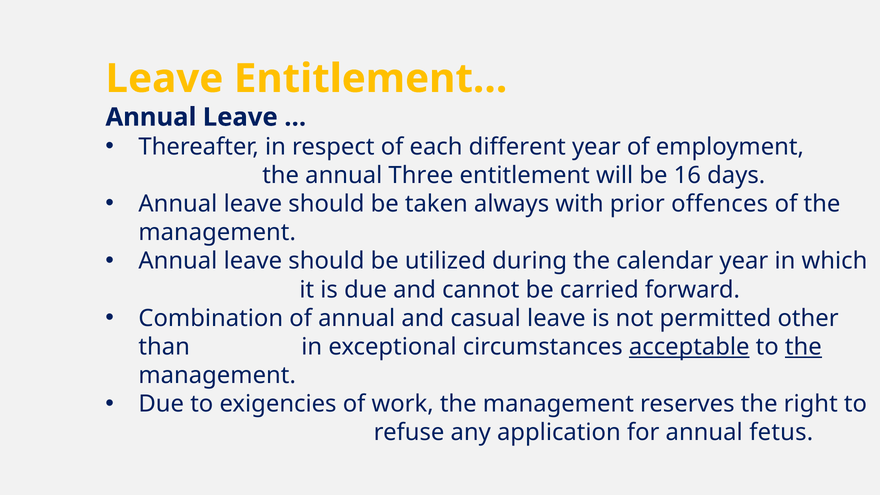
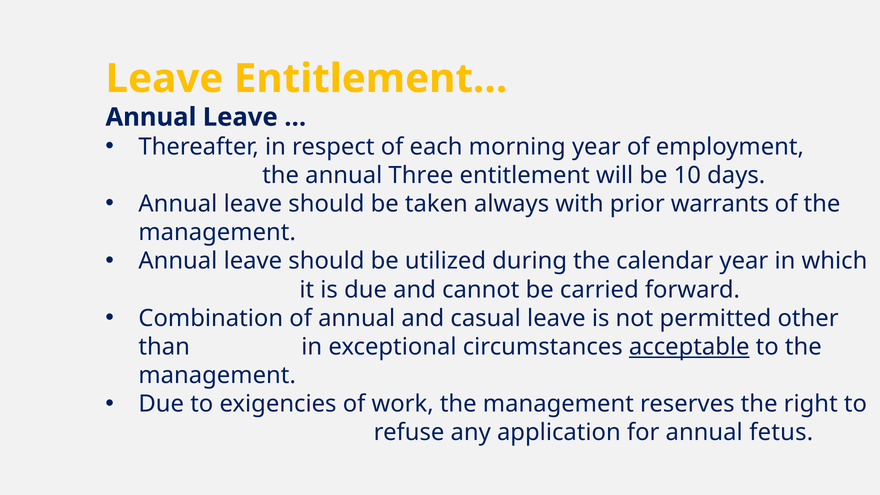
different: different -> morning
16: 16 -> 10
offences: offences -> warrants
the at (803, 347) underline: present -> none
